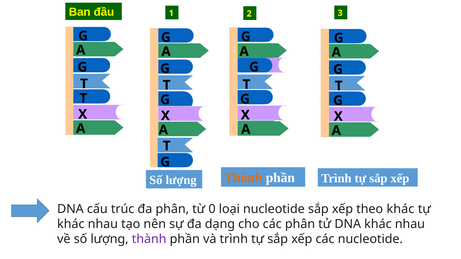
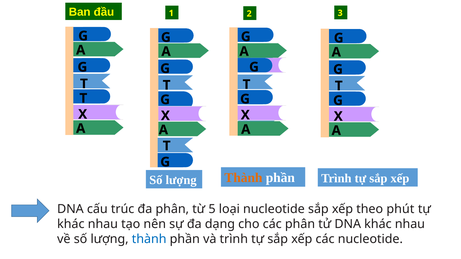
0: 0 -> 5
theo khác: khác -> phút
thành at (149, 239) colour: purple -> blue
